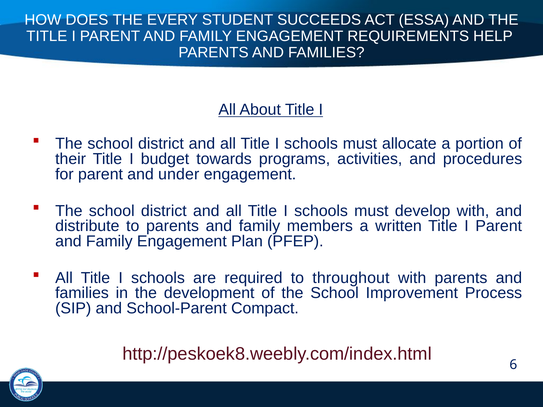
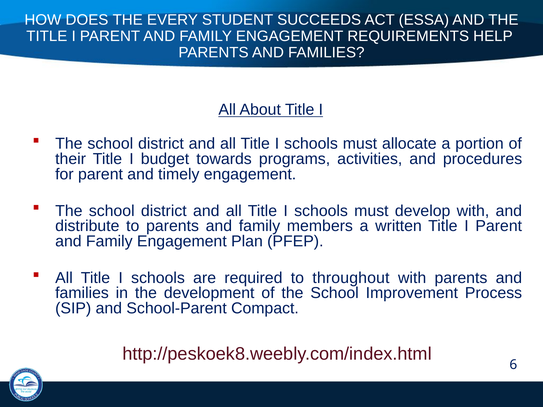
under: under -> timely
